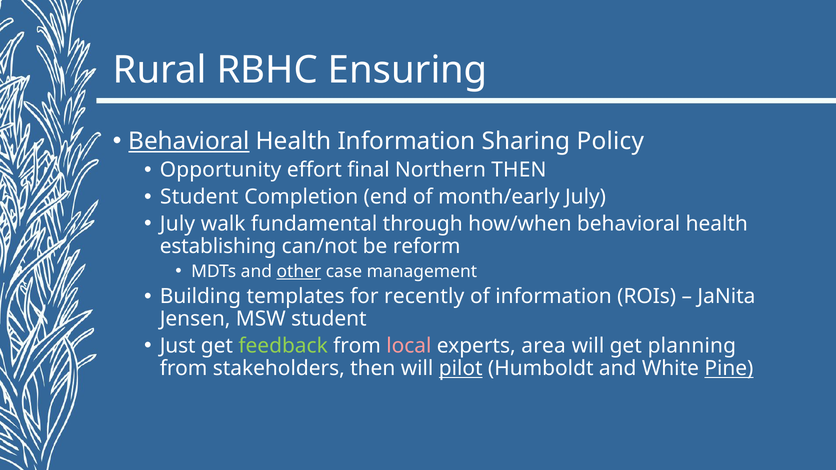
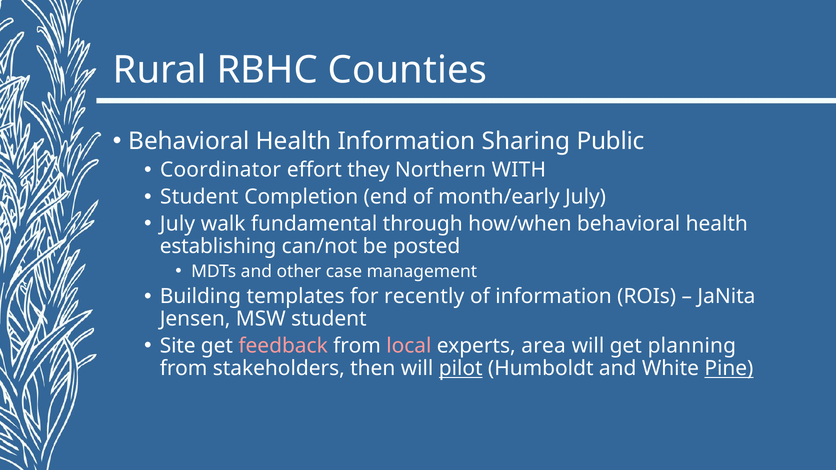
Ensuring: Ensuring -> Counties
Behavioral at (189, 141) underline: present -> none
Policy: Policy -> Public
Opportunity: Opportunity -> Coordinator
final: final -> they
Northern THEN: THEN -> WITH
reform: reform -> posted
other underline: present -> none
Just: Just -> Site
feedback colour: light green -> pink
